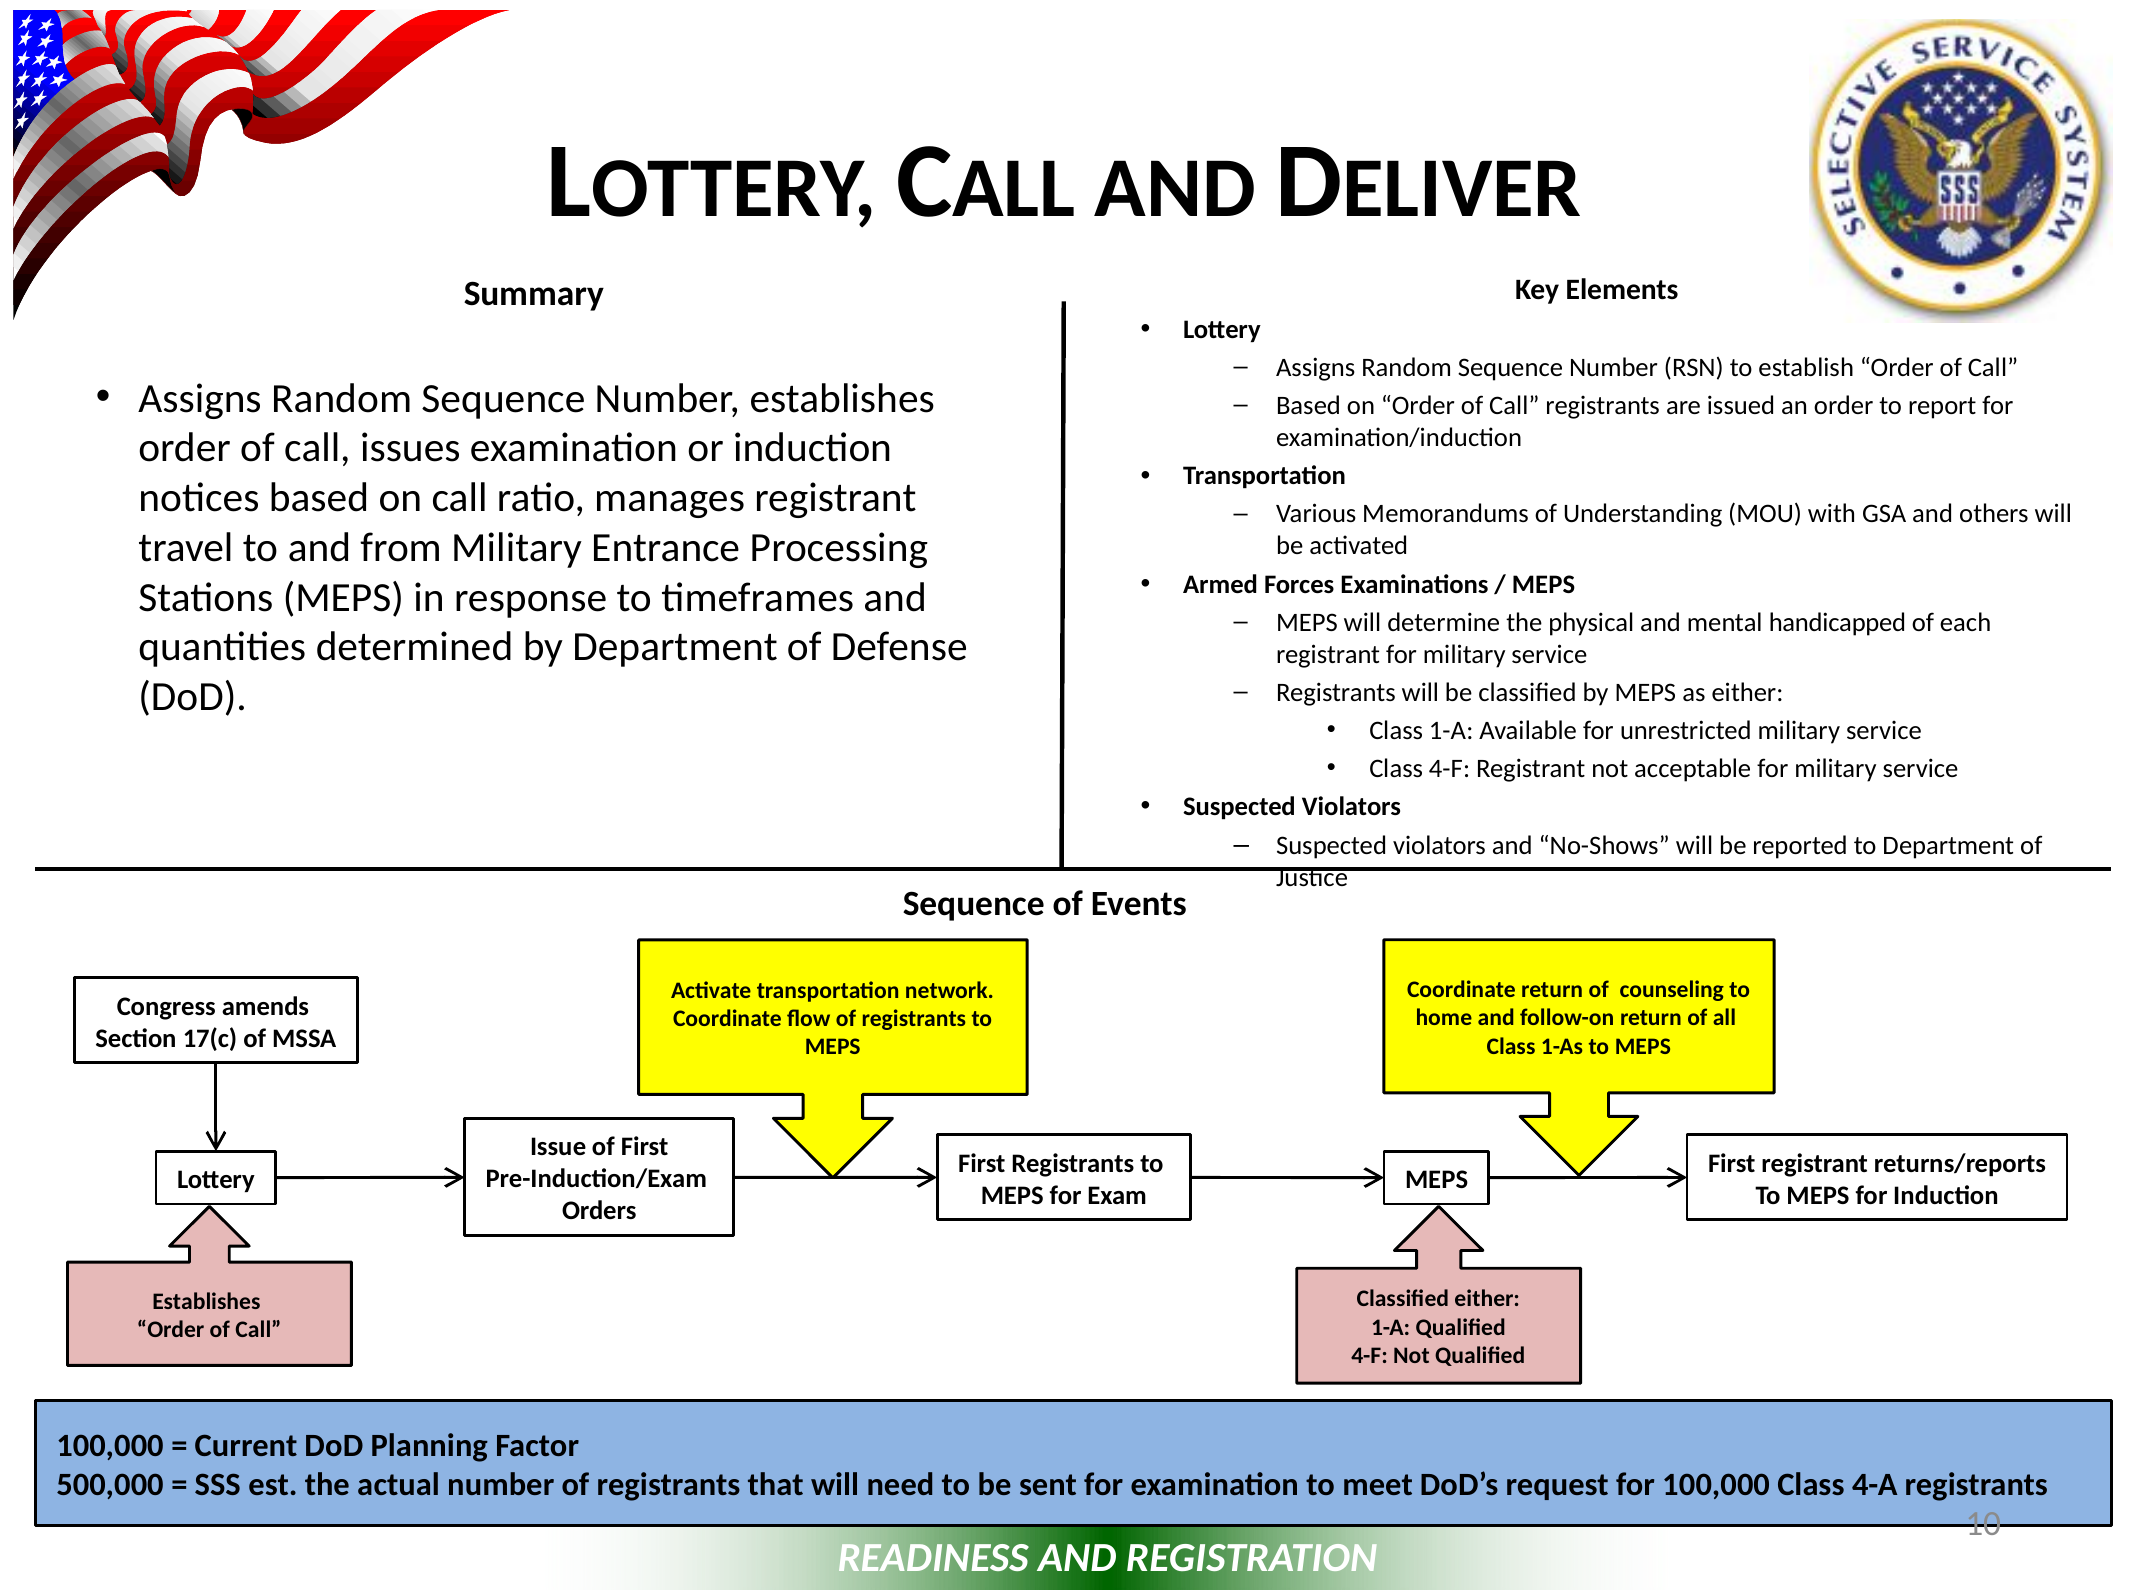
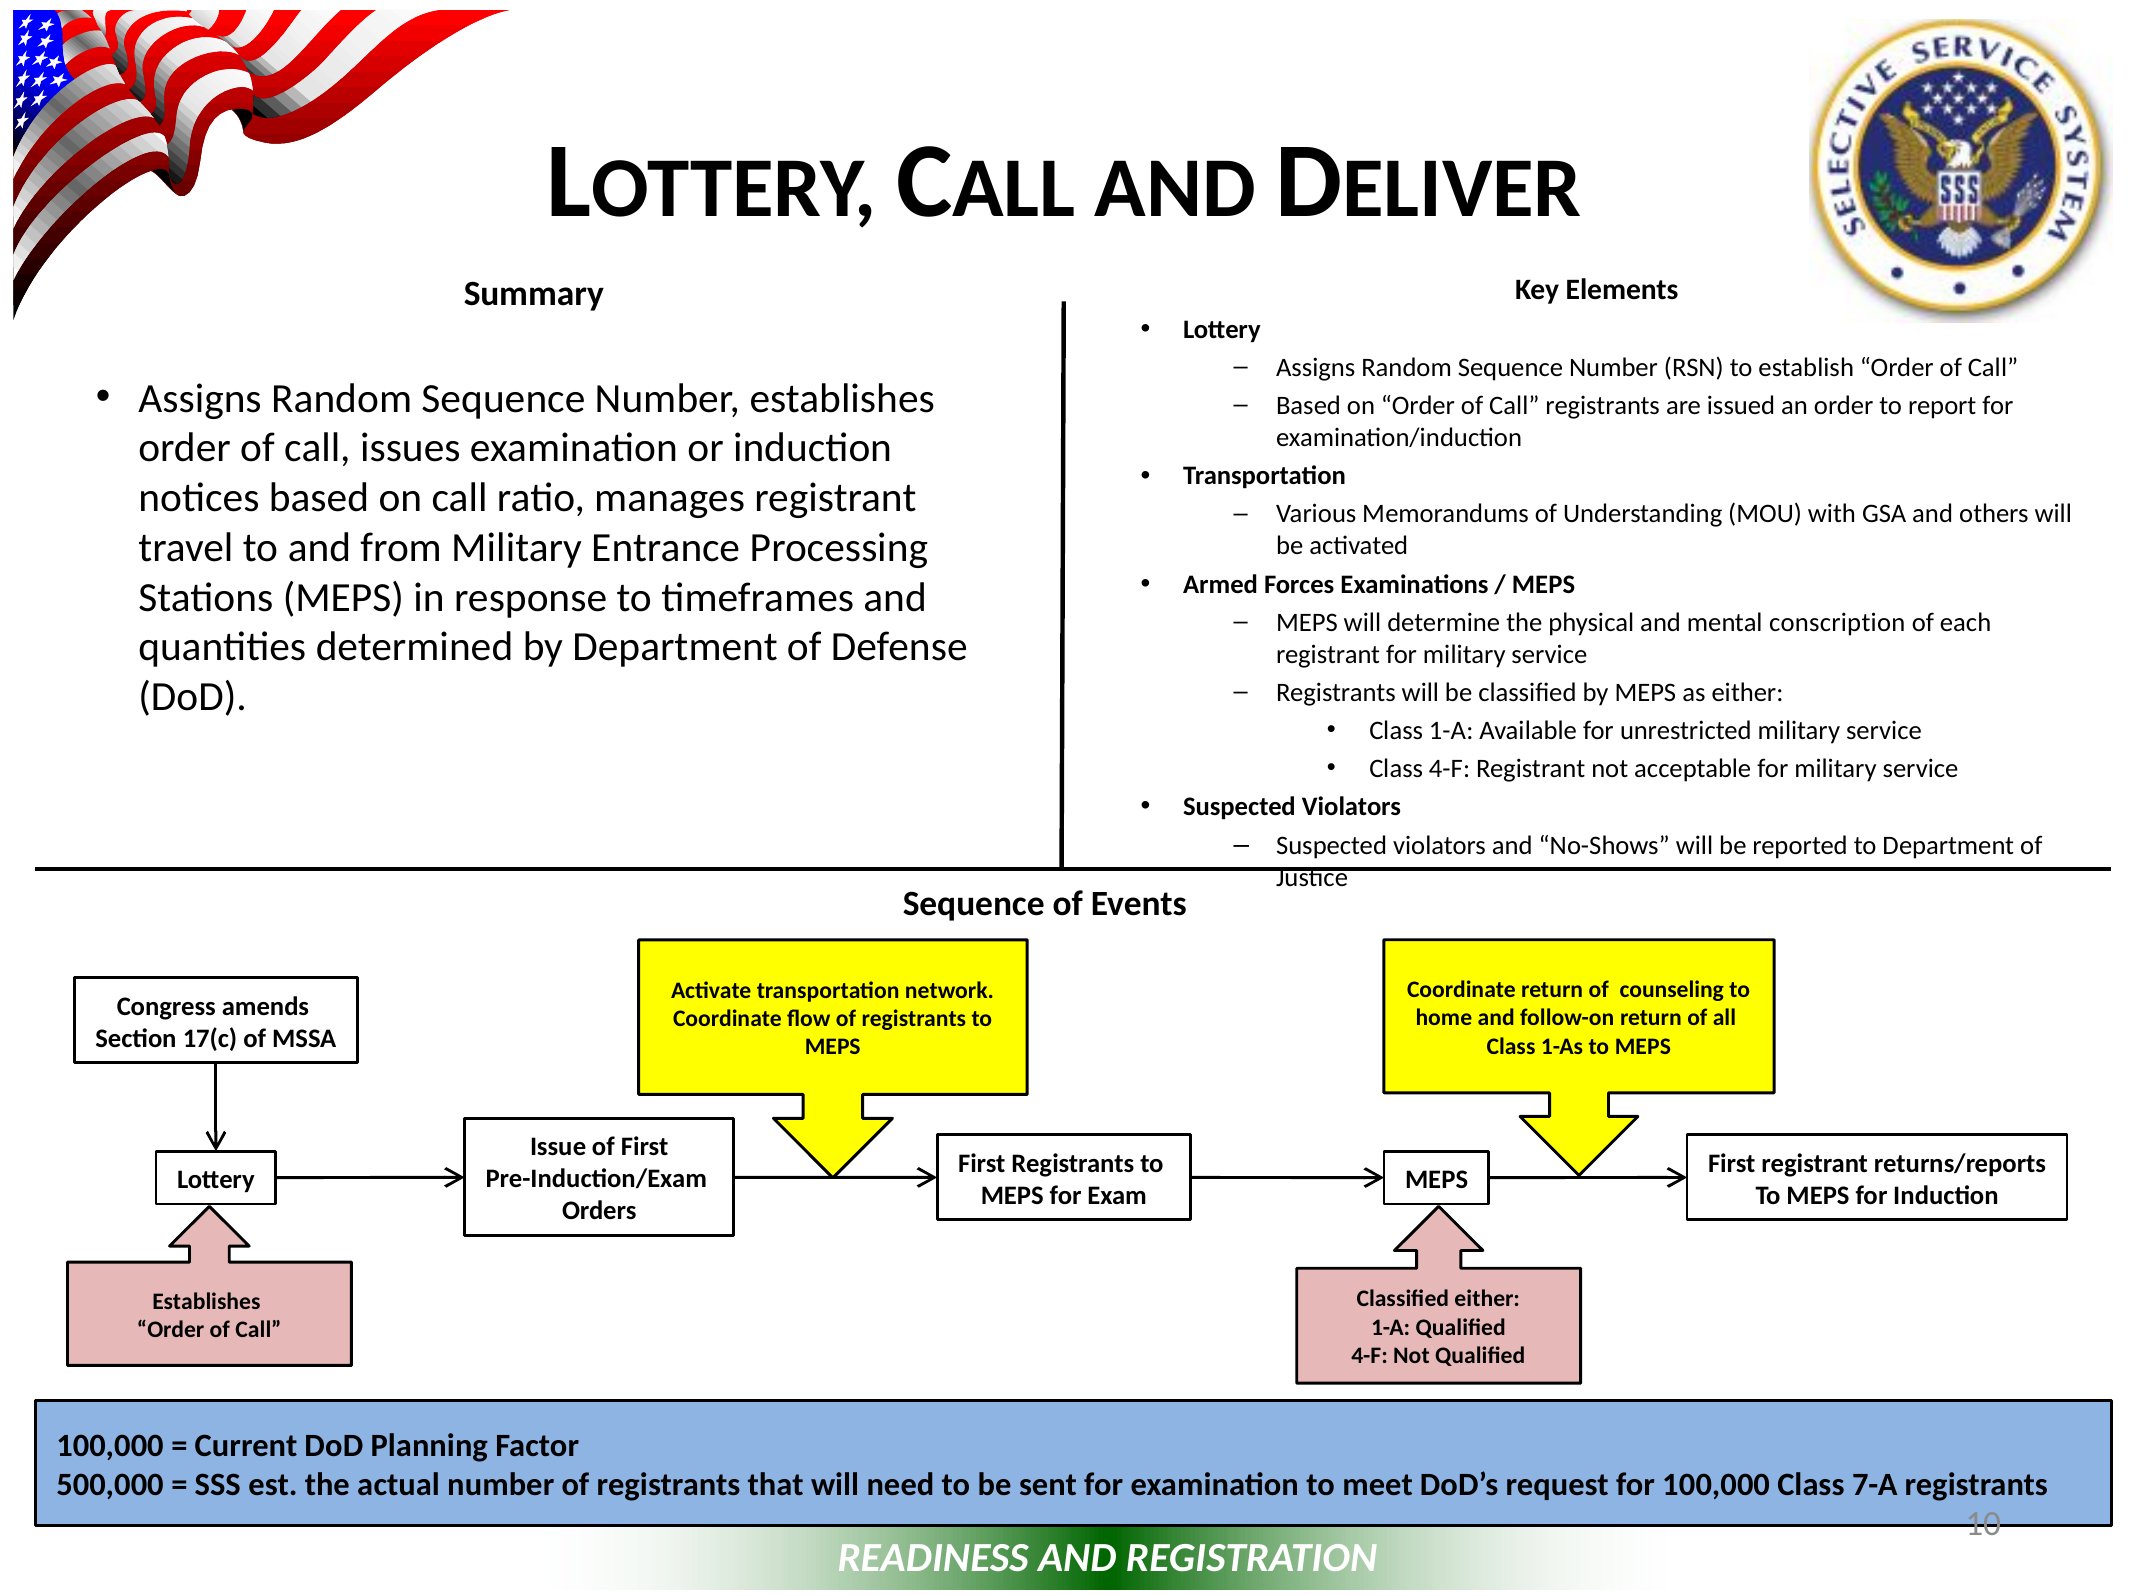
handicapped: handicapped -> conscription
4-A: 4-A -> 7-A
